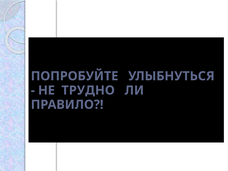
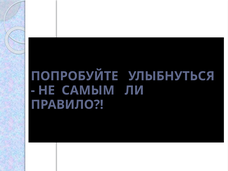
ТРУДНО: ТРУДНО -> САМЫМ
